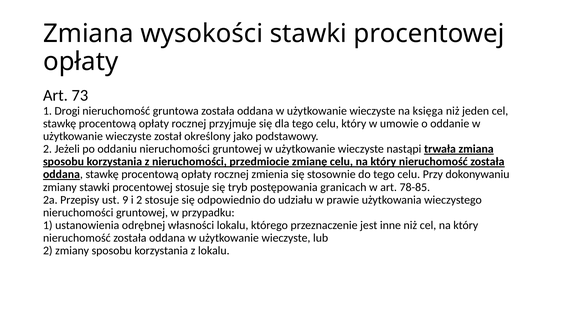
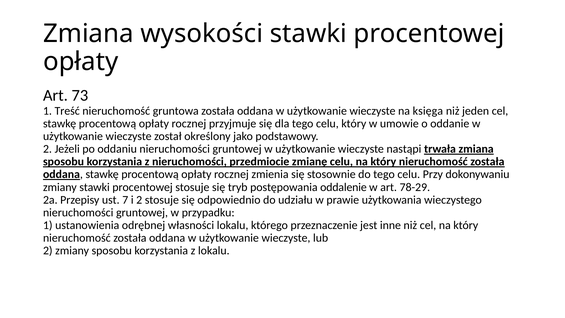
Drogi: Drogi -> Treść
granicach: granicach -> oddalenie
78-85: 78-85 -> 78-29
9: 9 -> 7
